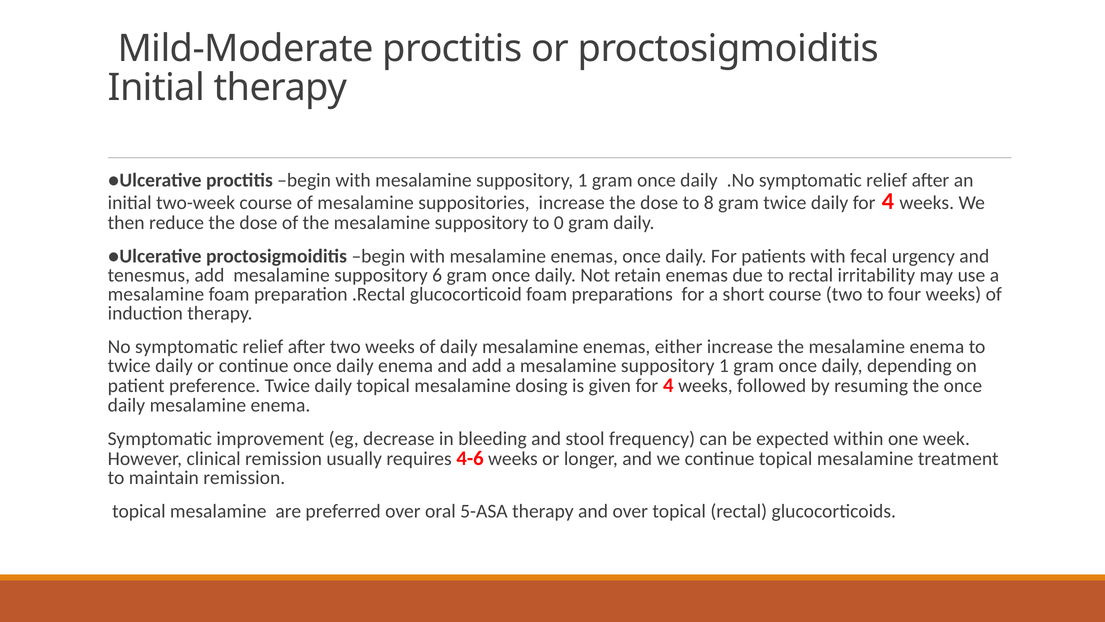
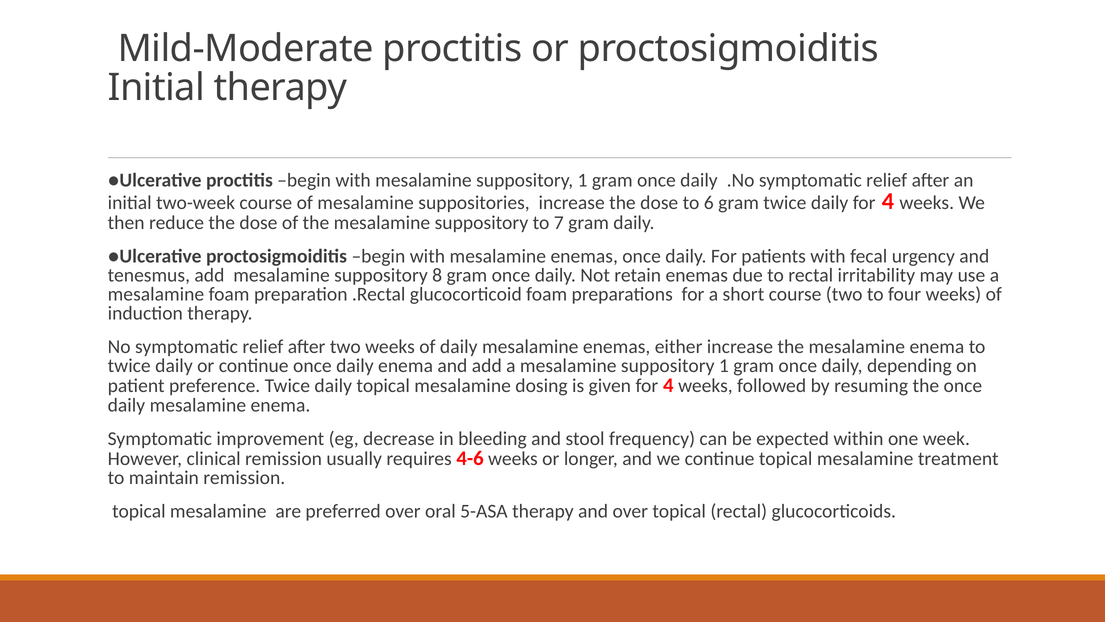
8: 8 -> 6
0: 0 -> 7
6: 6 -> 8
